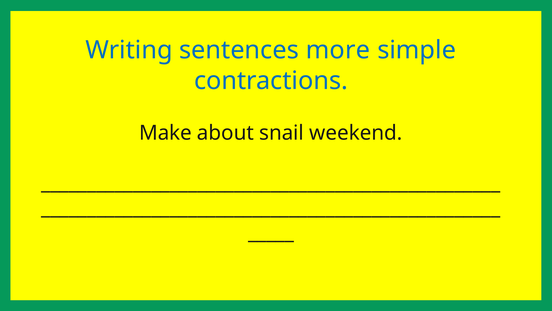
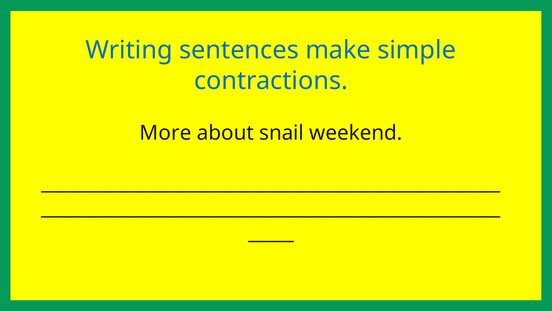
more: more -> make
Make: Make -> More
